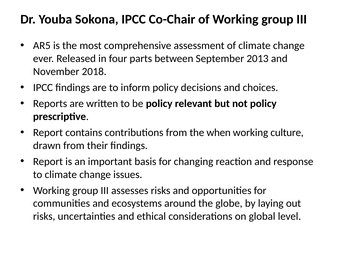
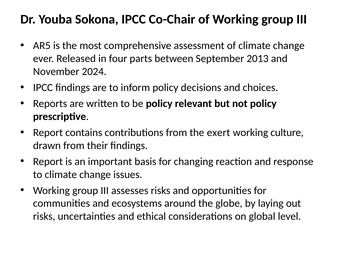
2018: 2018 -> 2024
when: when -> exert
